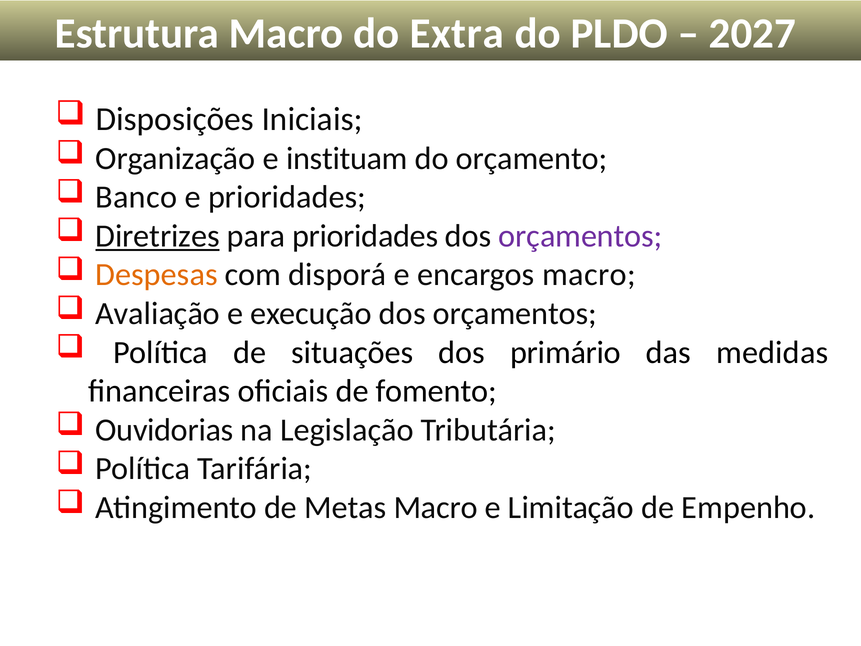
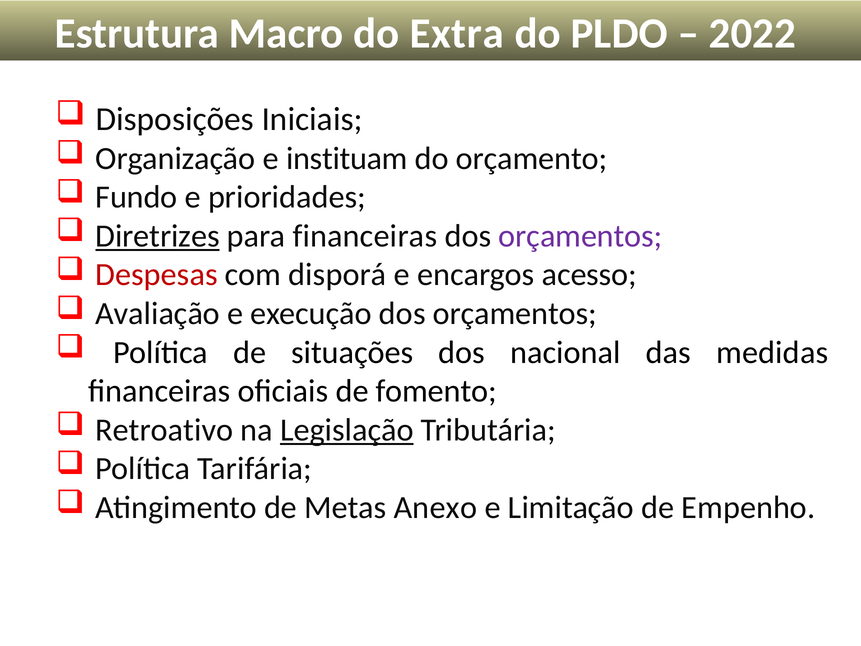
2027: 2027 -> 2022
Banco: Banco -> Fundo
para prioridades: prioridades -> financeiras
Despesas colour: orange -> red
encargos macro: macro -> acesso
primário: primário -> nacional
Ouvidorias: Ouvidorias -> Retroativo
Legislação underline: none -> present
Metas Macro: Macro -> Anexo
